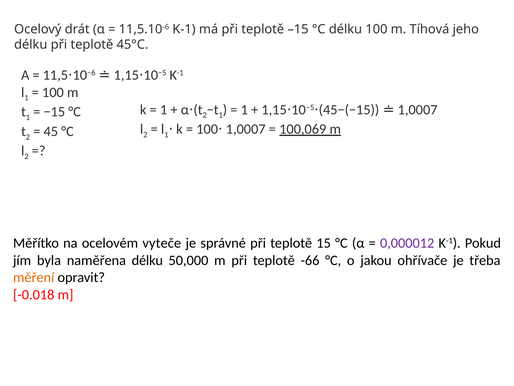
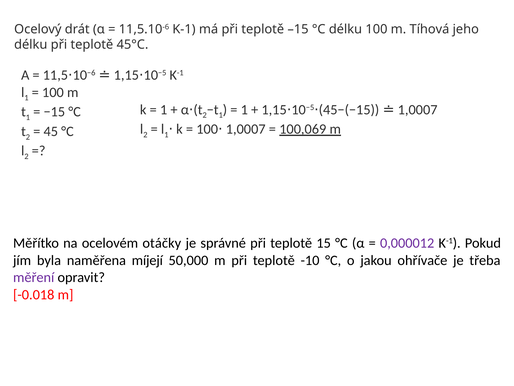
vyteče: vyteče -> otáčky
naměřena délku: délku -> míjejí
-66: -66 -> -10
měření colour: orange -> purple
